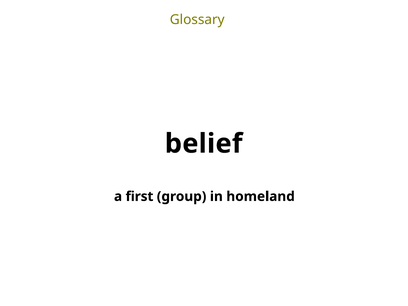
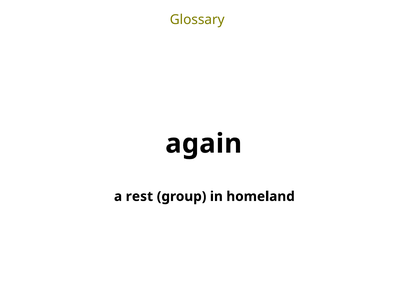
belief: belief -> again
first: first -> rest
